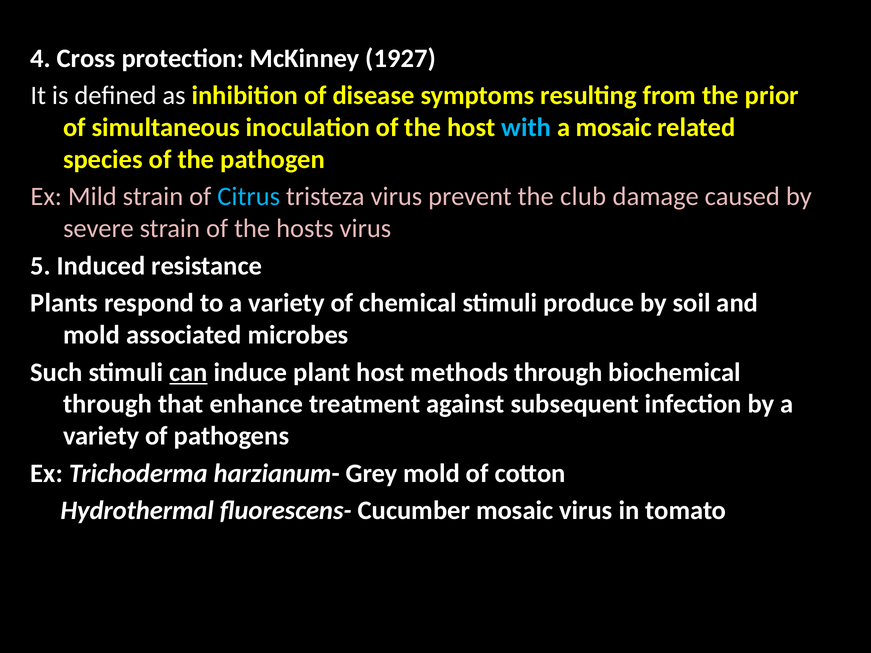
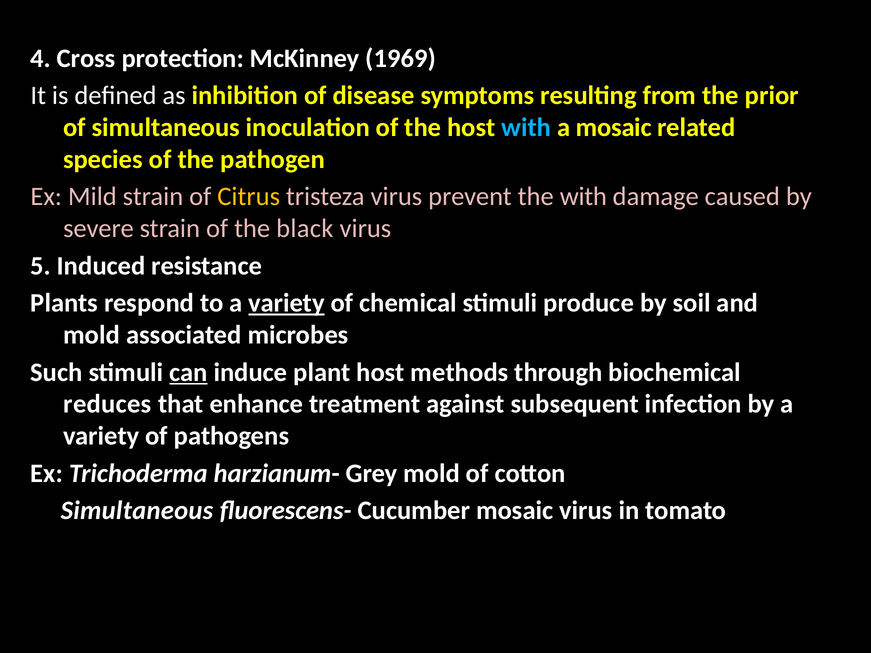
1927: 1927 -> 1969
Citrus colour: light blue -> yellow
the club: club -> with
hosts: hosts -> black
variety at (287, 303) underline: none -> present
through at (108, 404): through -> reduces
Hydrothermal at (137, 511): Hydrothermal -> Simultaneous
